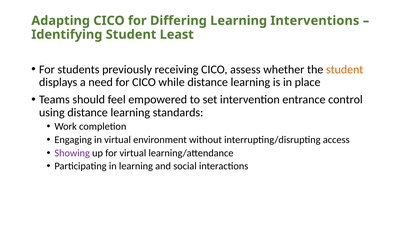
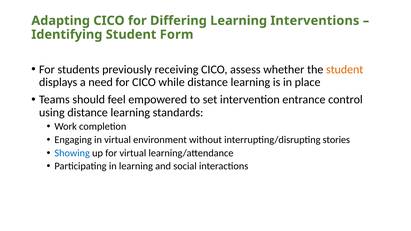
Least: Least -> Form
access: access -> stories
Showing colour: purple -> blue
